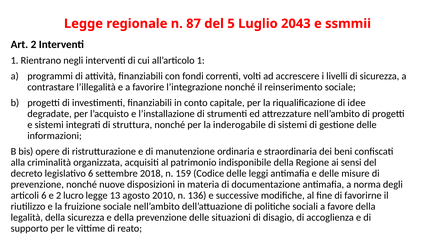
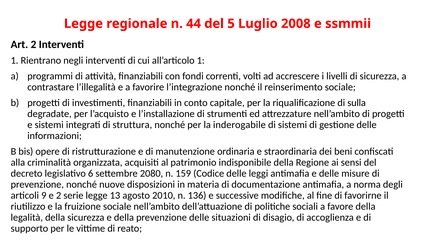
87: 87 -> 44
2043: 2043 -> 2008
idee: idee -> sulla
2018: 2018 -> 2080
articoli 6: 6 -> 9
lucro: lucro -> serie
